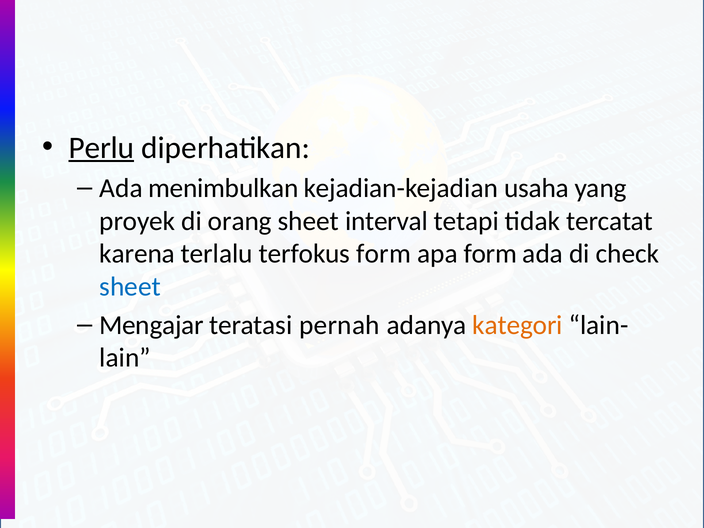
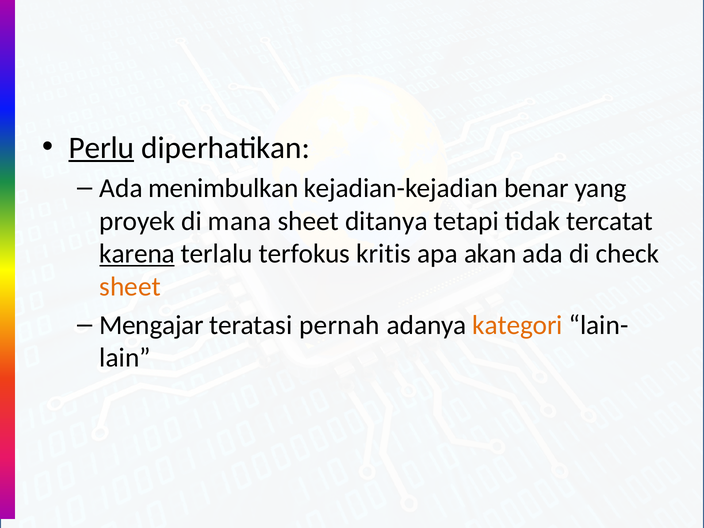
usaha: usaha -> benar
orang: orang -> mana
interval: interval -> ditanya
karena underline: none -> present
terfokus form: form -> kritis
apa form: form -> akan
sheet at (130, 287) colour: blue -> orange
